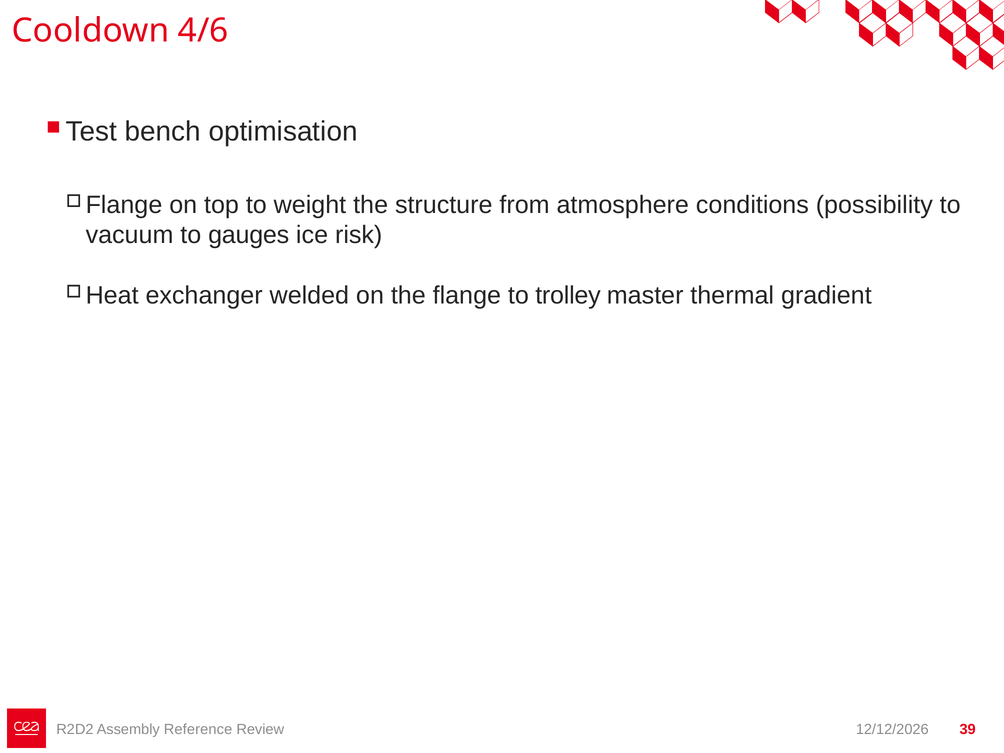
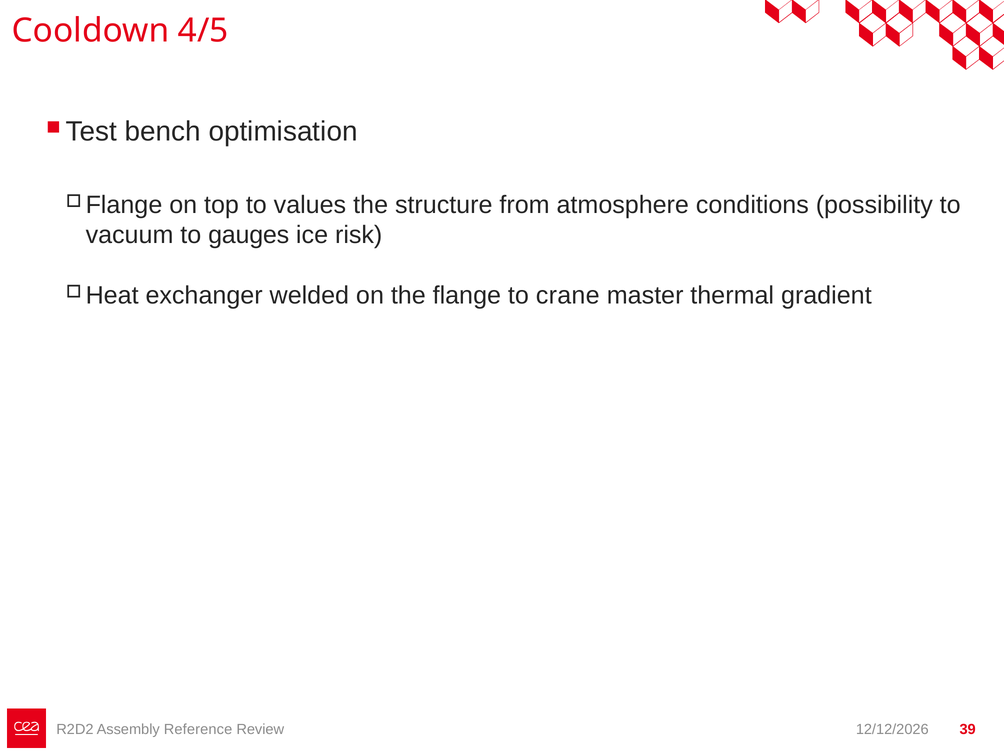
4/6: 4/6 -> 4/5
weight: weight -> values
trolley: trolley -> crane
